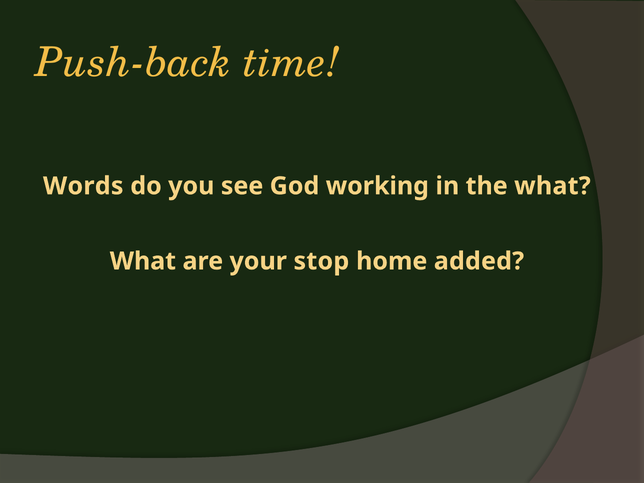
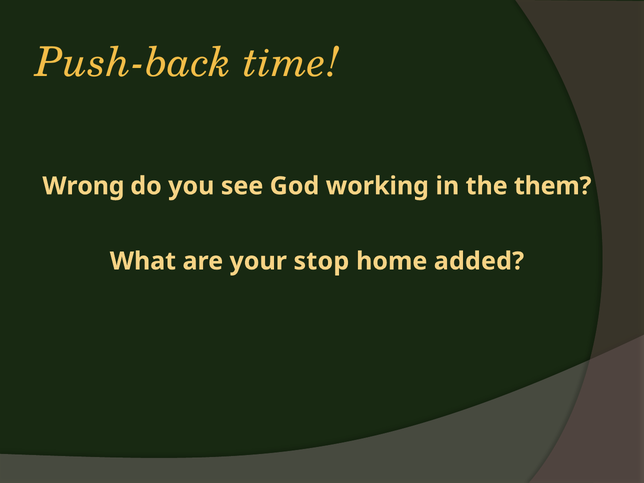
Words: Words -> Wrong
the what: what -> them
